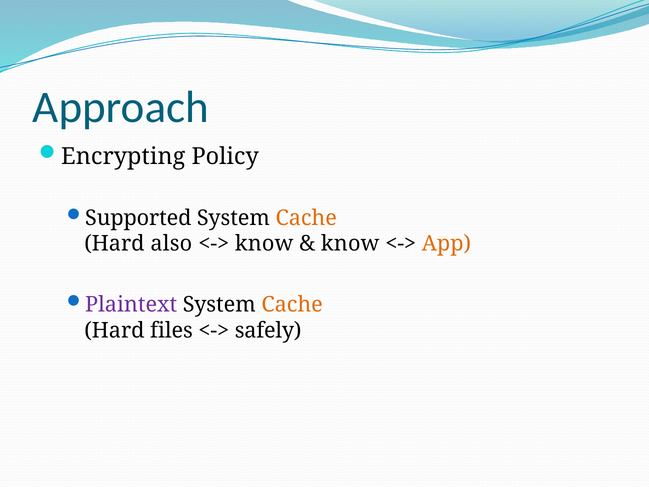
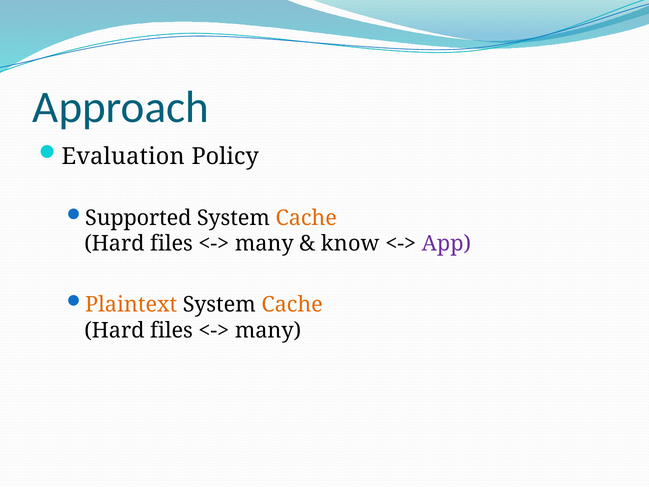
Encrypting: Encrypting -> Evaluation
also at (171, 244): also -> files
know at (264, 244): know -> many
App colour: orange -> purple
Plaintext colour: purple -> orange
safely at (268, 330): safely -> many
